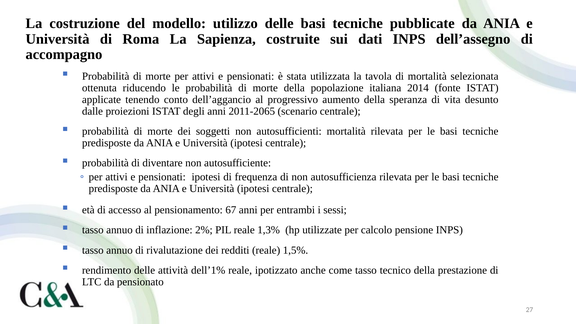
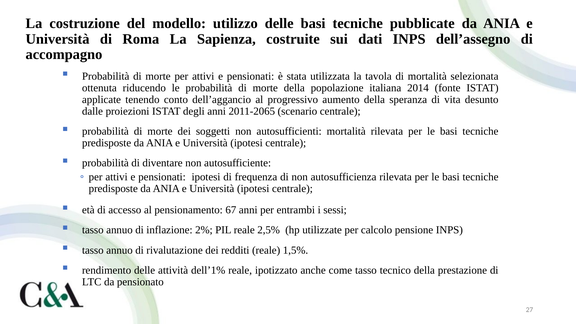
1,3%: 1,3% -> 2,5%
